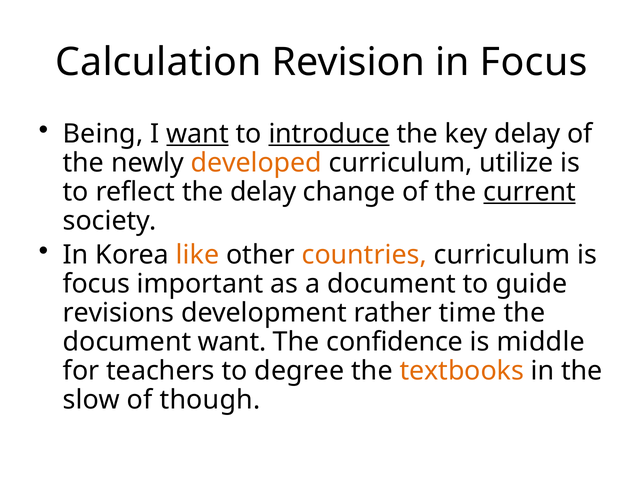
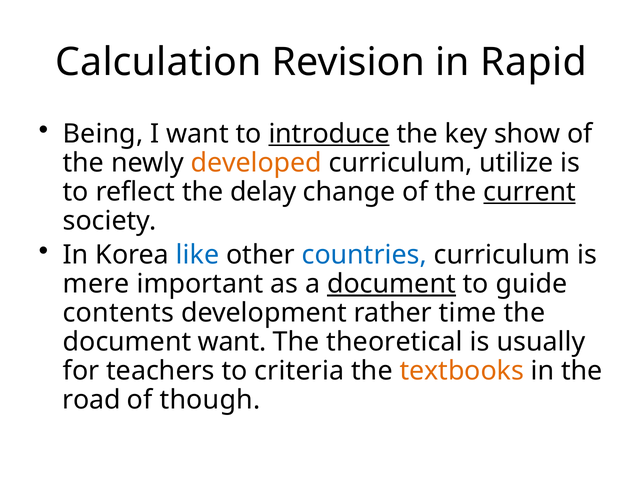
in Focus: Focus -> Rapid
want at (198, 134) underline: present -> none
key delay: delay -> show
like colour: orange -> blue
countries colour: orange -> blue
focus at (96, 284): focus -> mere
document at (392, 284) underline: none -> present
revisions: revisions -> contents
confidence: confidence -> theoretical
middle: middle -> usually
degree: degree -> criteria
slow: slow -> road
